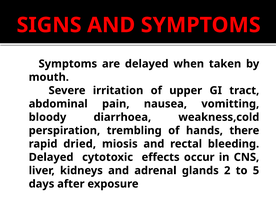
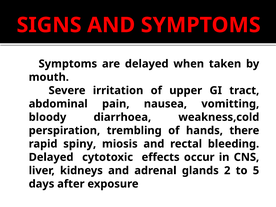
dried: dried -> spiny
